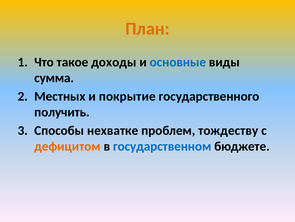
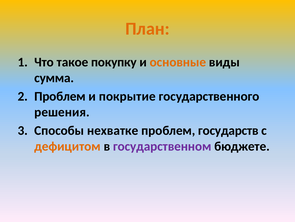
доходы: доходы -> покупку
основные colour: blue -> orange
Местных at (60, 96): Местных -> Проблем
получить: получить -> решения
тождеству: тождеству -> государств
государственном colour: blue -> purple
